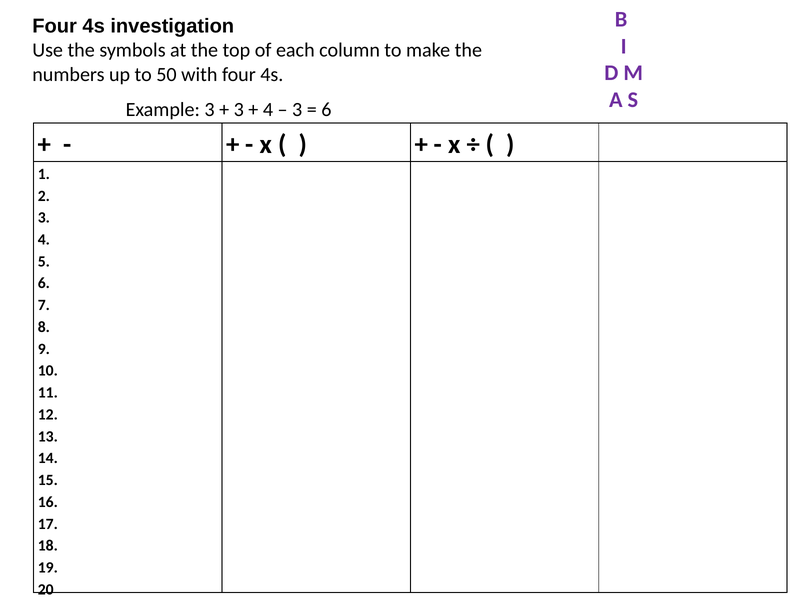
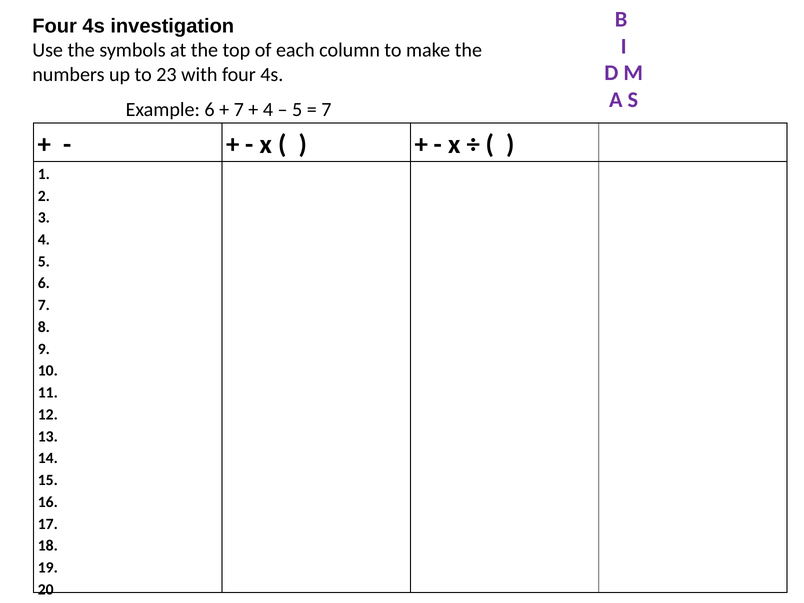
50: 50 -> 23
Example 3: 3 -> 6
3 at (239, 109): 3 -> 7
3 at (297, 109): 3 -> 5
6 at (326, 109): 6 -> 7
